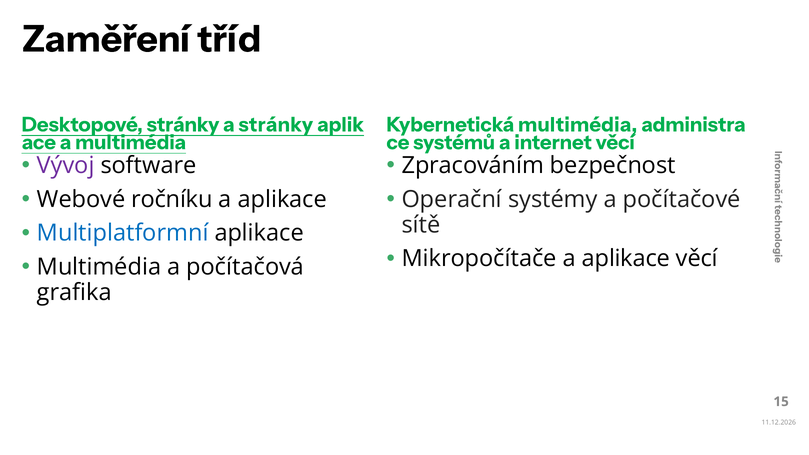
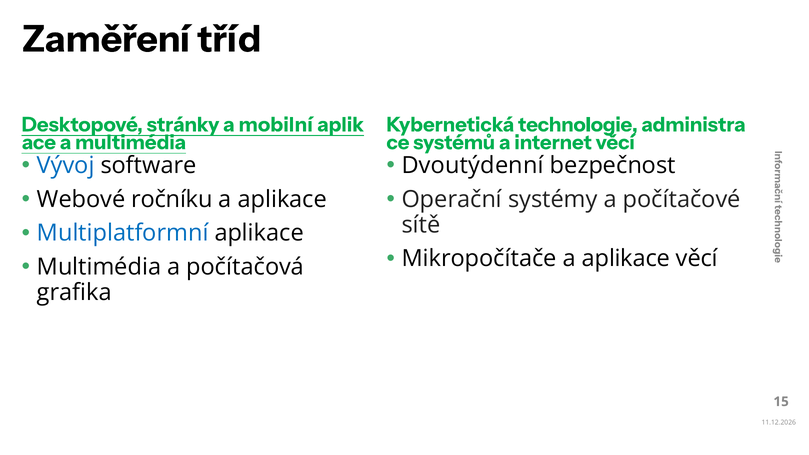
a stránky: stránky -> mobilní
Kybernetická multimédia: multimédia -> technologie
Vývoj colour: purple -> blue
Zpracováním: Zpracováním -> Dvoutýdenní
